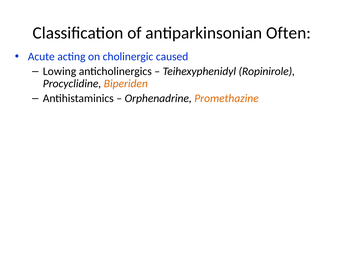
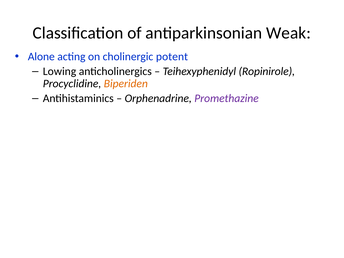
Often: Often -> Weak
Acute: Acute -> Alone
caused: caused -> potent
Promethazine colour: orange -> purple
